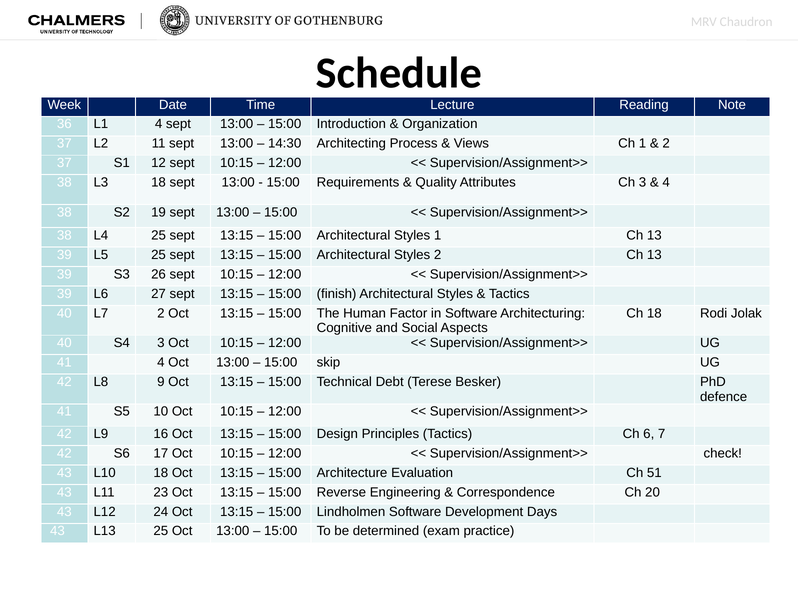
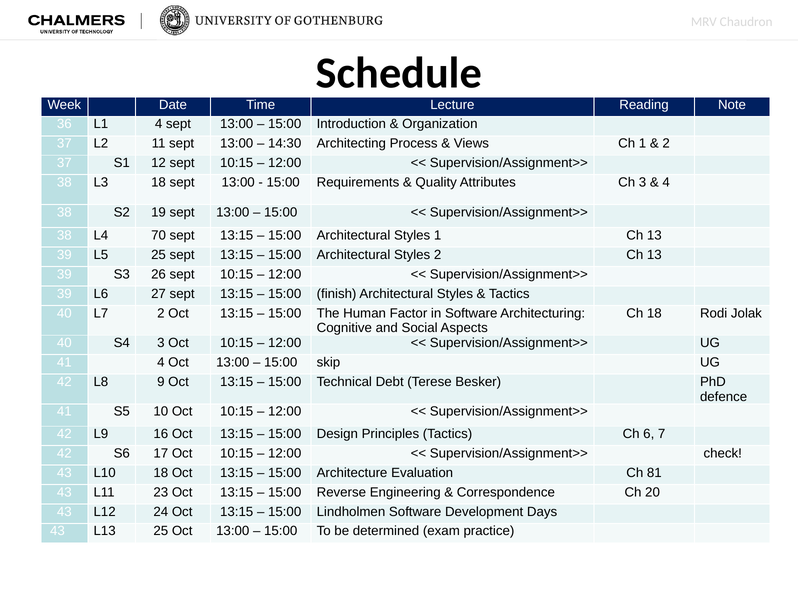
L4 25: 25 -> 70
51: 51 -> 81
